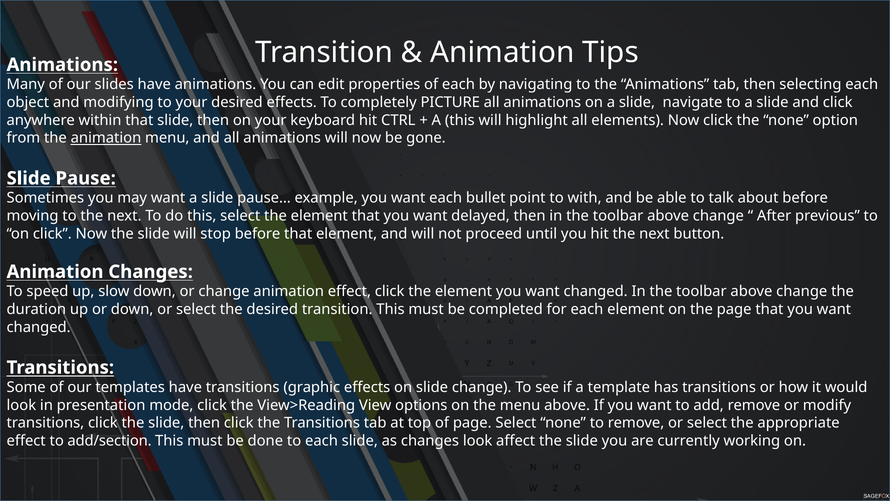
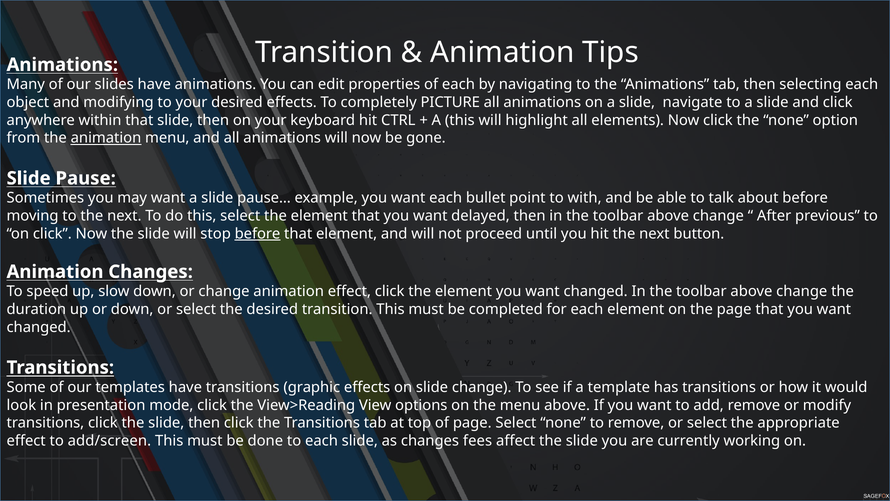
before at (258, 234) underline: none -> present
add/section: add/section -> add/screen
changes look: look -> fees
